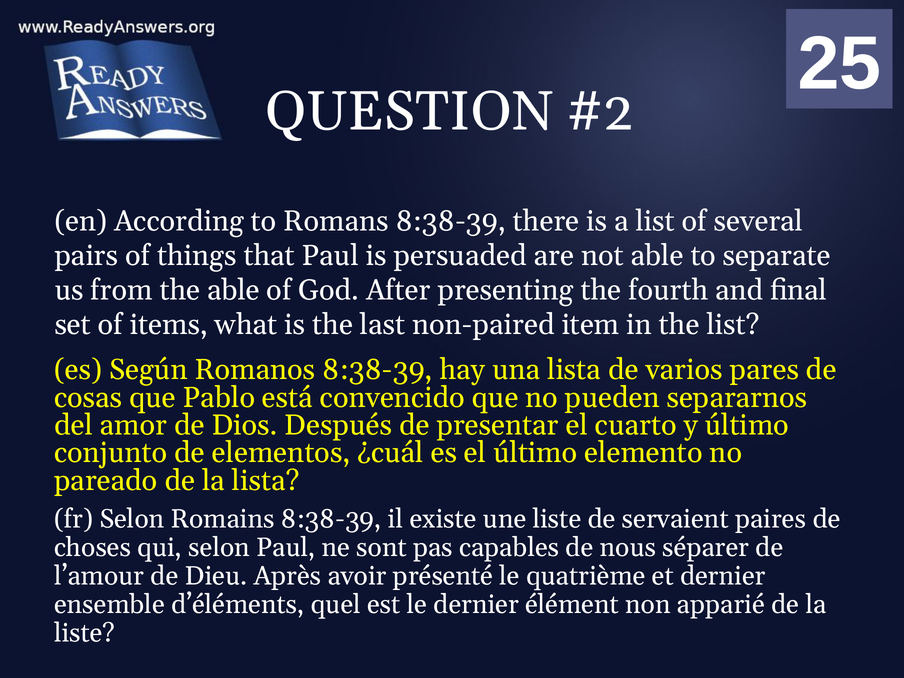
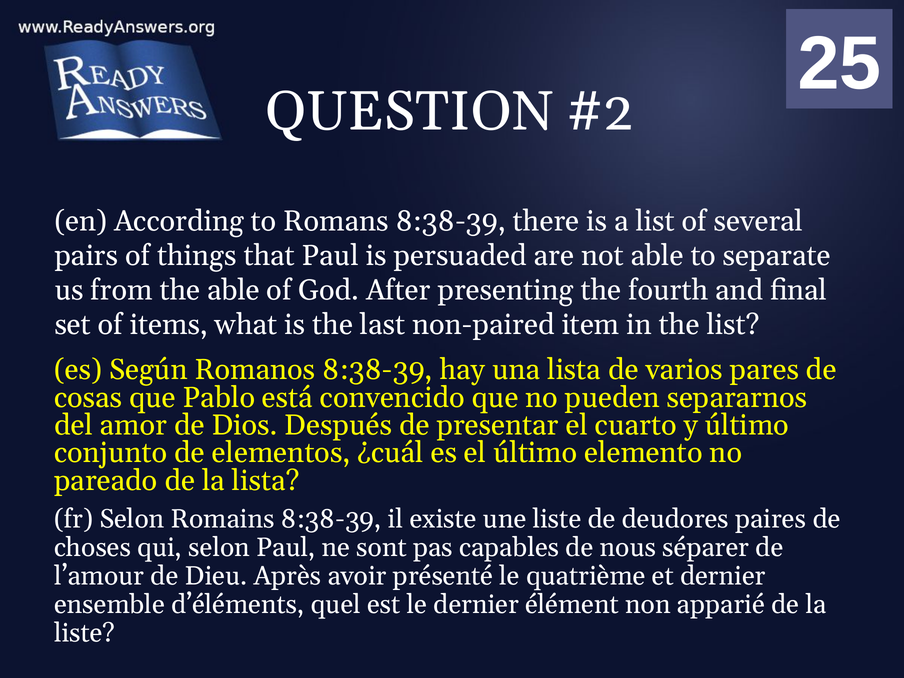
servaient: servaient -> deudores
